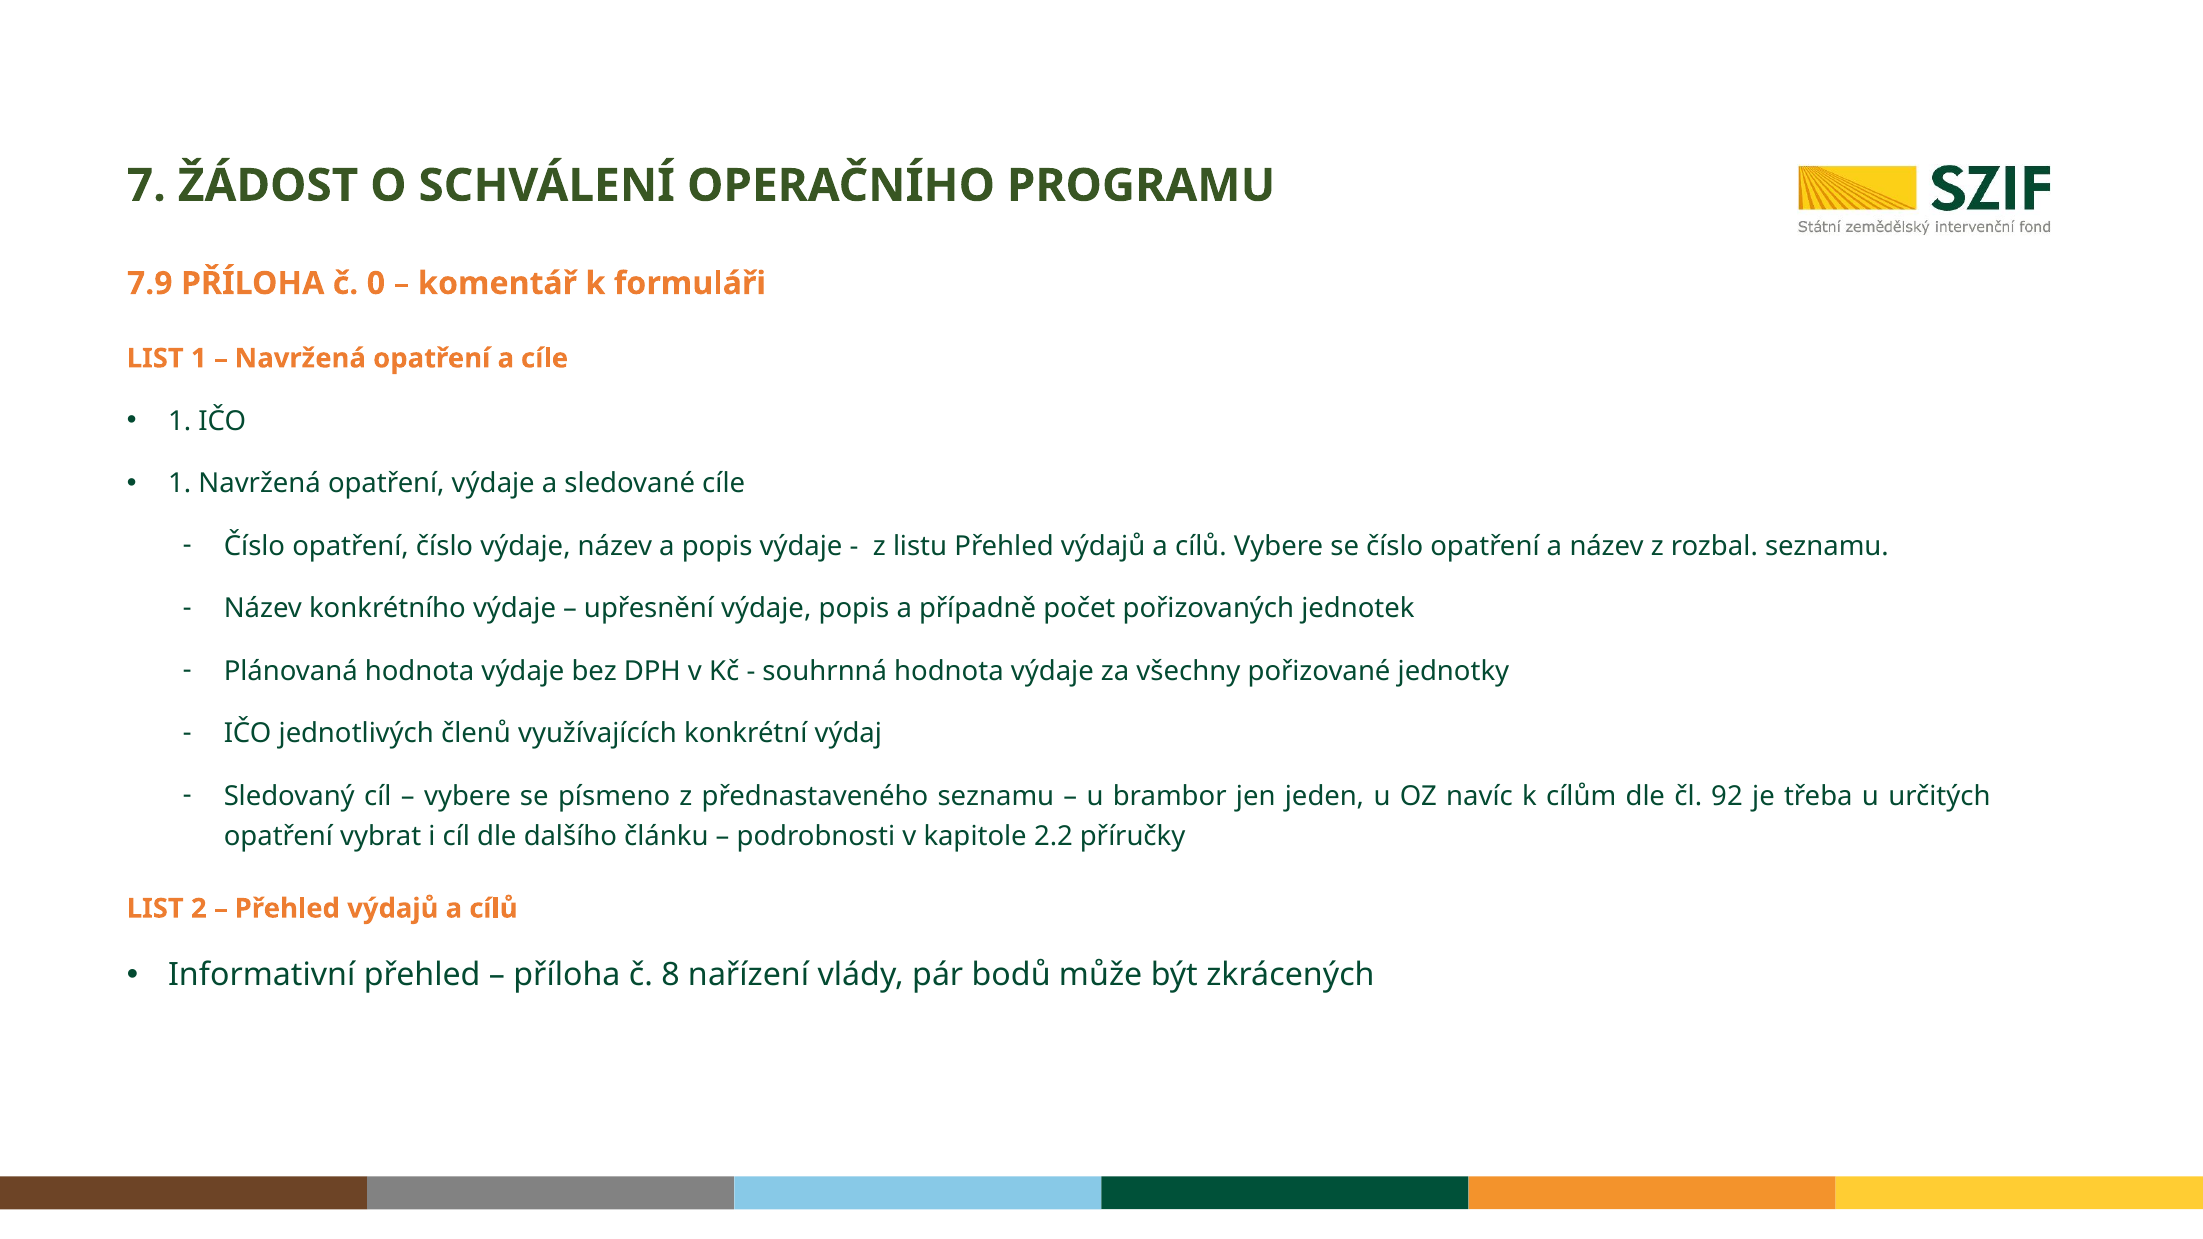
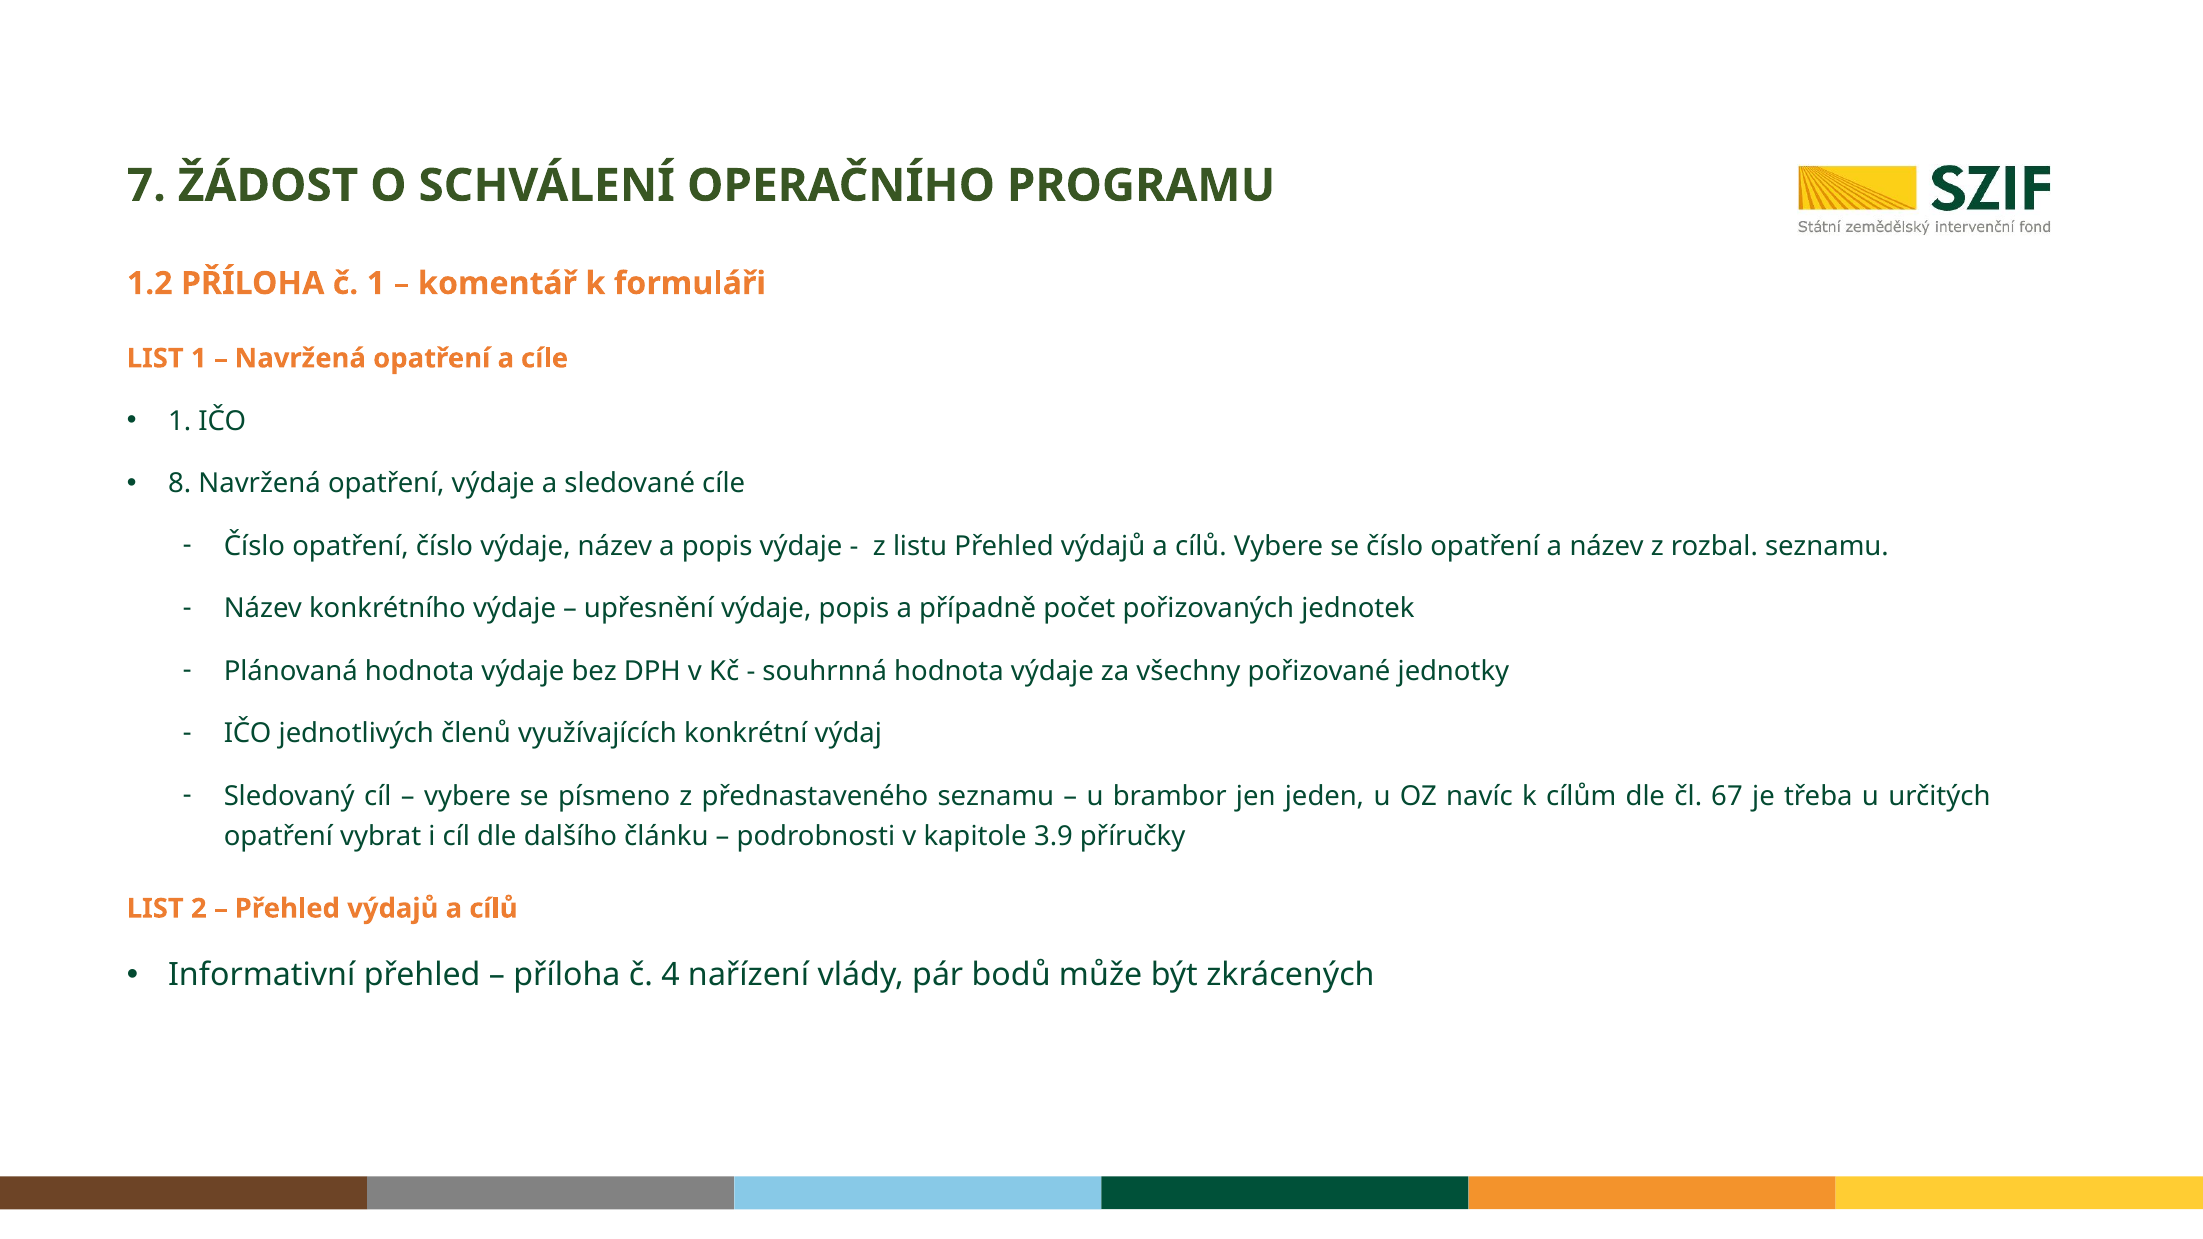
7.9: 7.9 -> 1.2
č 0: 0 -> 1
1 at (180, 484): 1 -> 8
92: 92 -> 67
2.2: 2.2 -> 3.9
8: 8 -> 4
